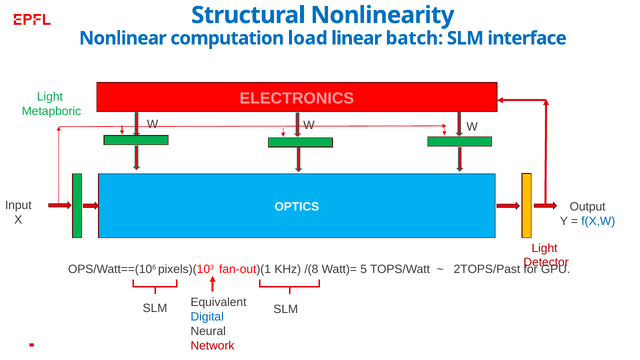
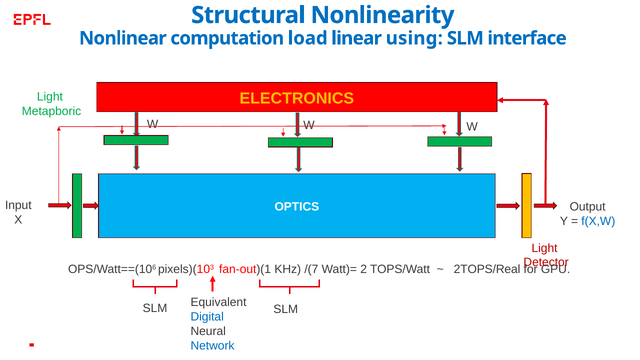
batch: batch -> using
ELECTRONICS colour: pink -> yellow
/(8: /(8 -> /(7
5: 5 -> 2
2TOPS/Past: 2TOPS/Past -> 2TOPS/Real
Network colour: red -> blue
